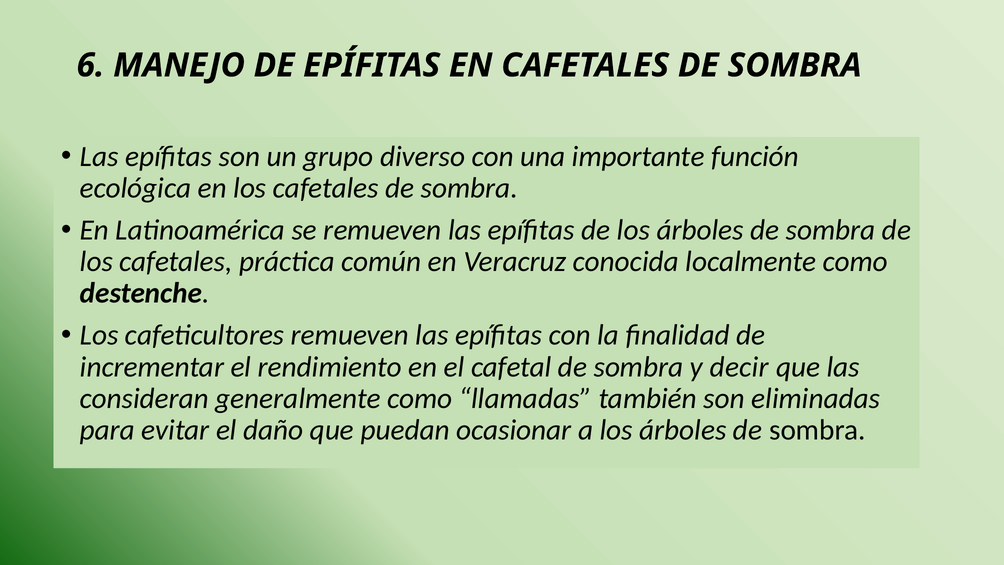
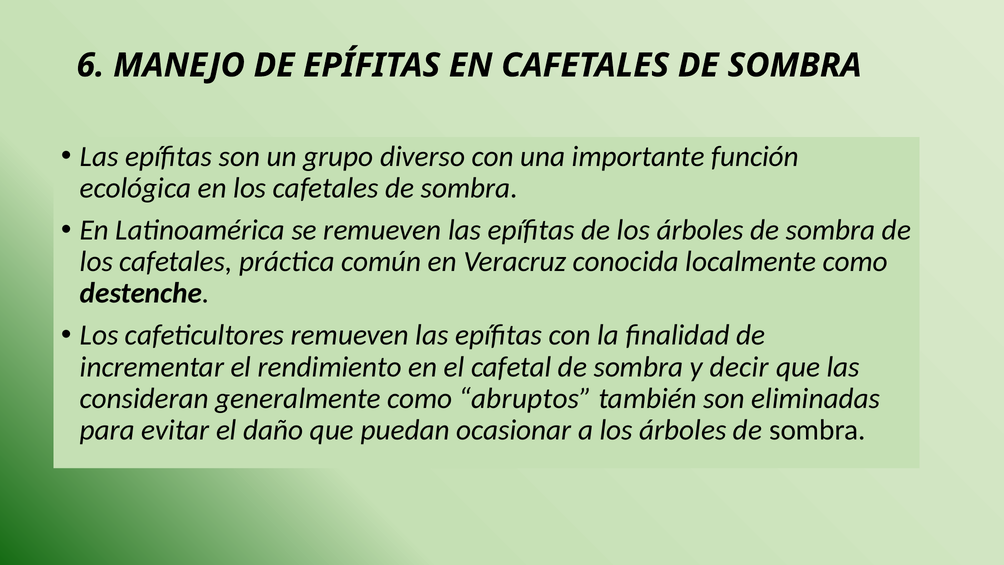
llamadas: llamadas -> abruptos
